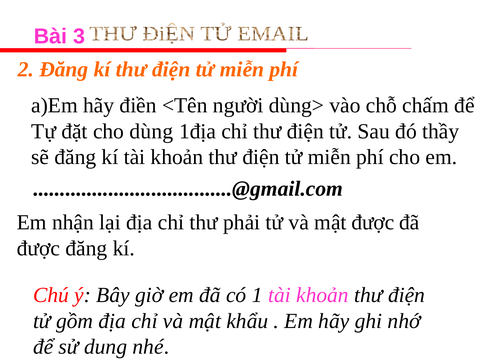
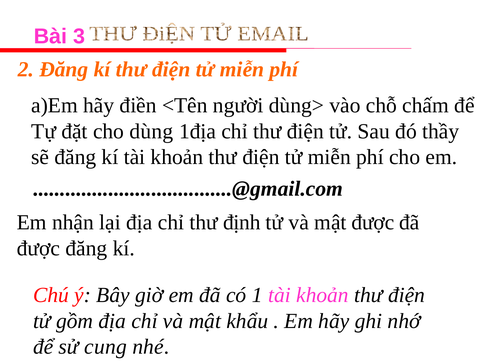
phải: phải -> định
dung: dung -> cung
